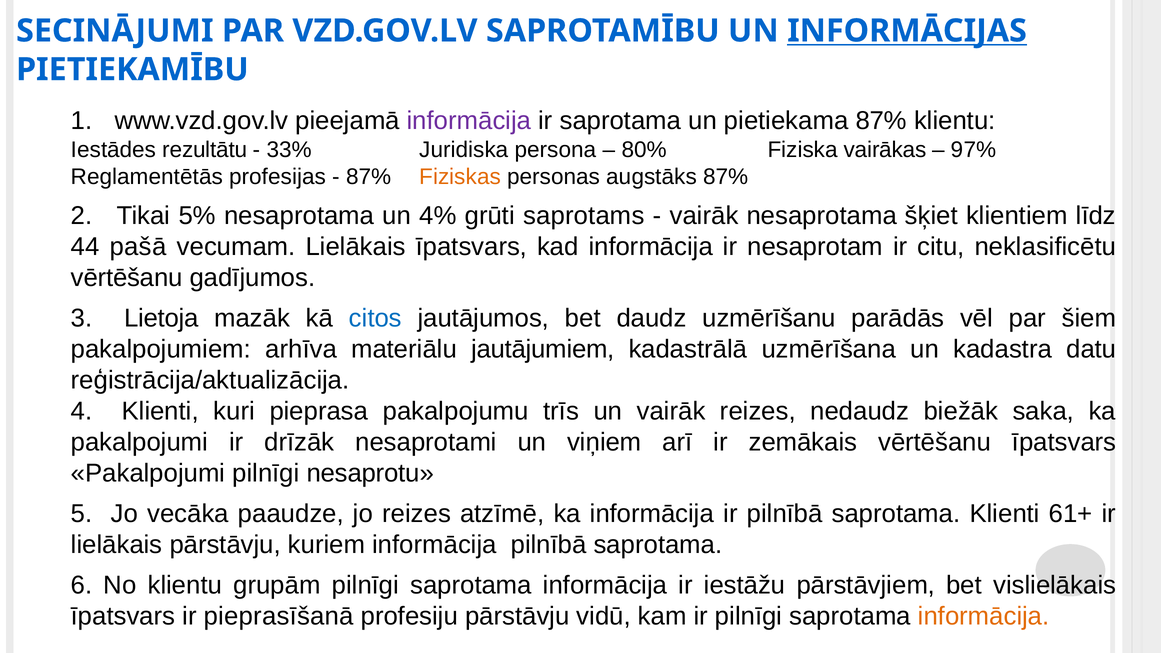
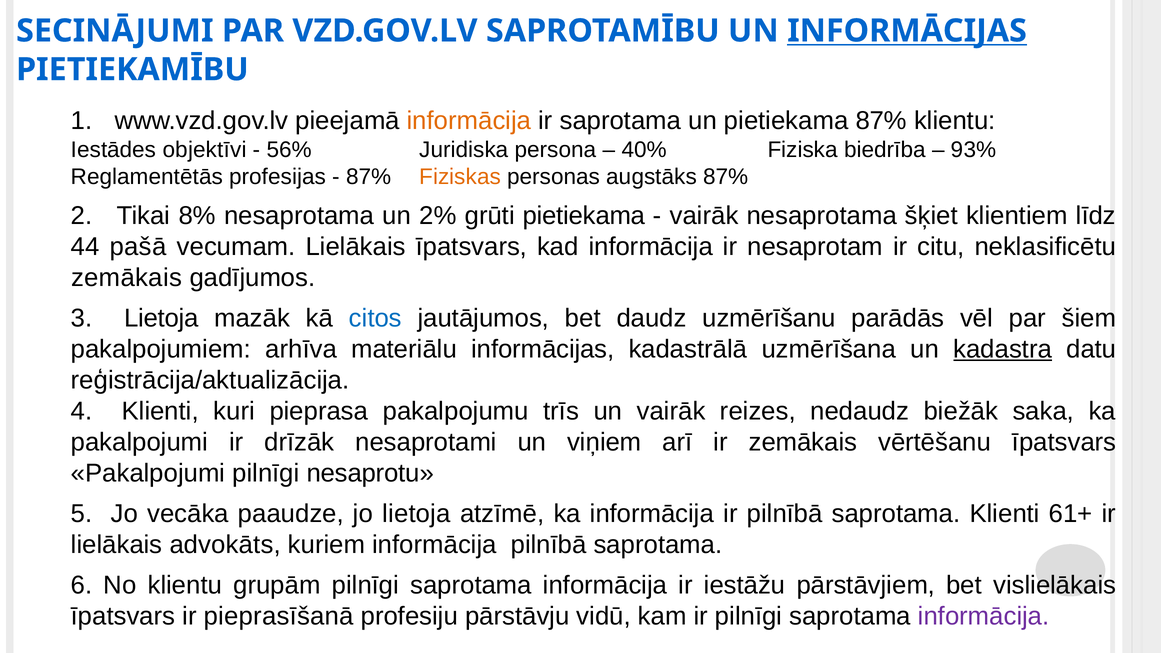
informācija at (469, 121) colour: purple -> orange
rezultātu: rezultātu -> objektīvi
33%: 33% -> 56%
80%: 80% -> 40%
vairākas: vairākas -> biedrība
97%: 97% -> 93%
5%: 5% -> 8%
4%: 4% -> 2%
grūti saprotams: saprotams -> pietiekama
vērtēšanu at (127, 278): vērtēšanu -> zemākais
materiālu jautājumiem: jautājumiem -> informācijas
kadastra underline: none -> present
jo reizes: reizes -> lietoja
lielākais pārstāvju: pārstāvju -> advokāts
informācija at (984, 616) colour: orange -> purple
